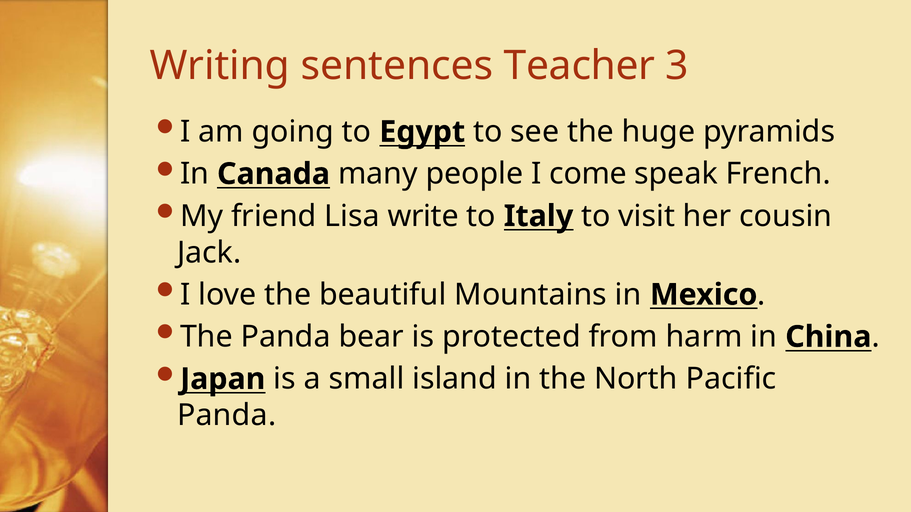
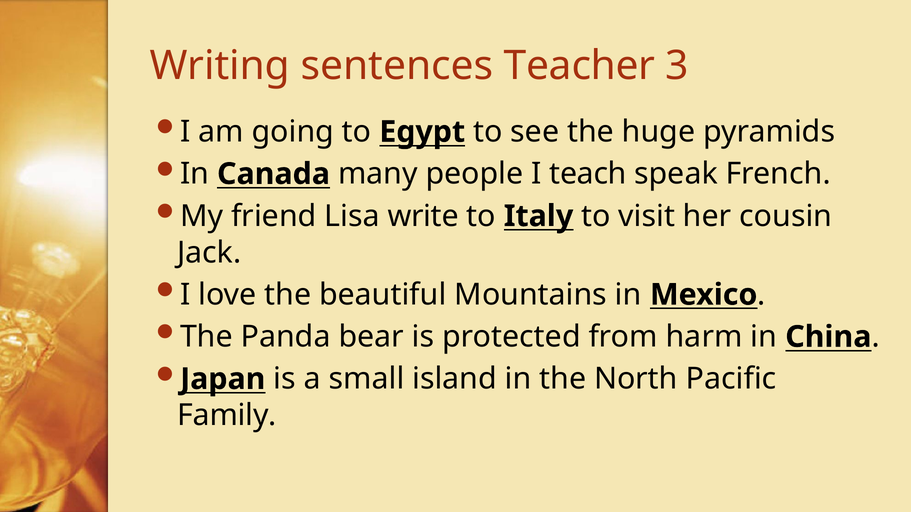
come: come -> teach
Panda at (227, 416): Panda -> Family
